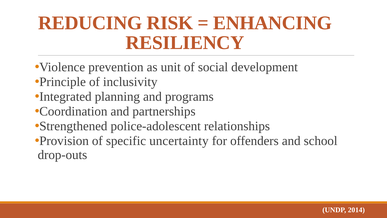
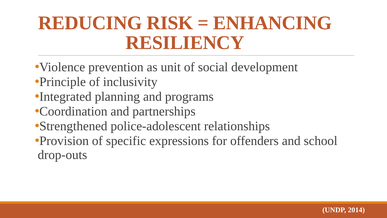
uncertainty: uncertainty -> expressions
